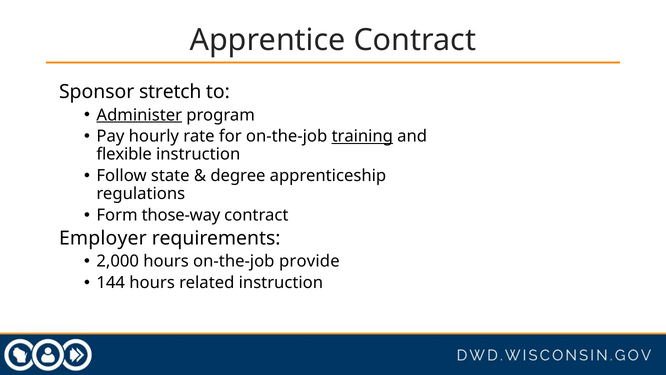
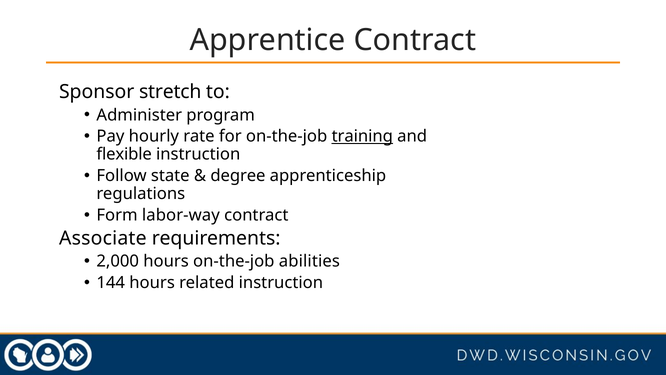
Administer underline: present -> none
those-way: those-way -> labor-way
Employer: Employer -> Associate
provide: provide -> abilities
